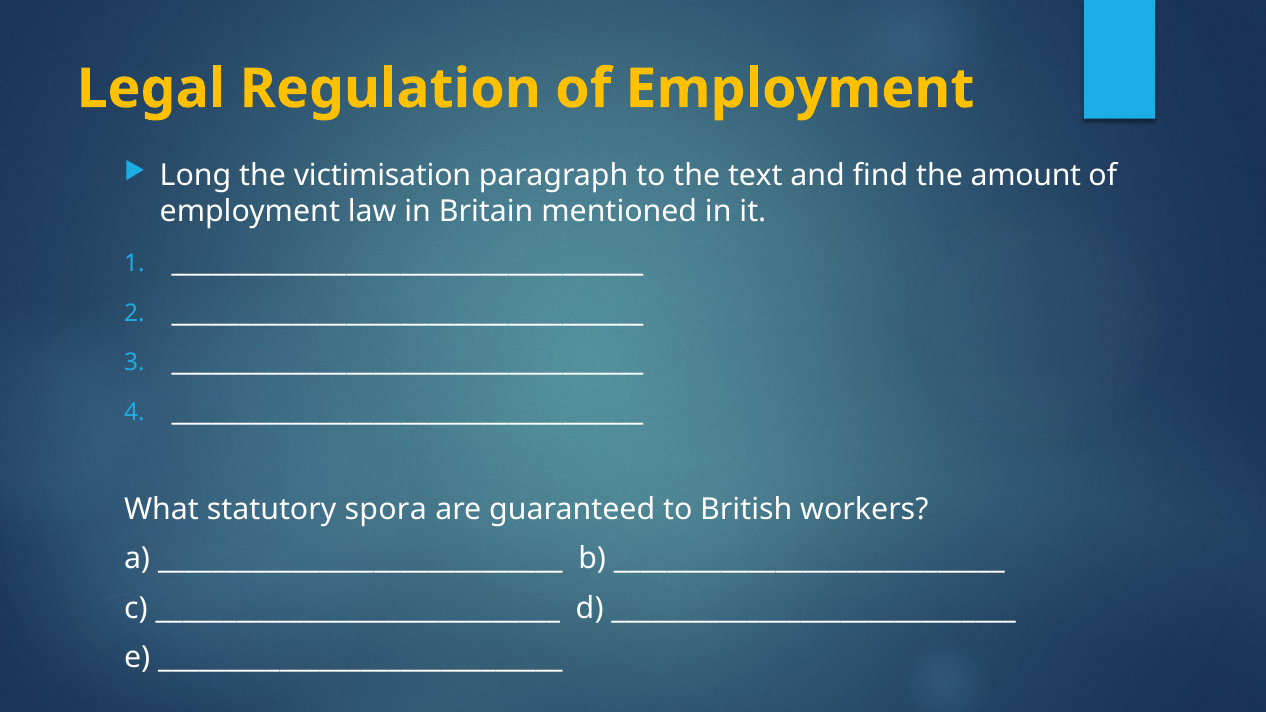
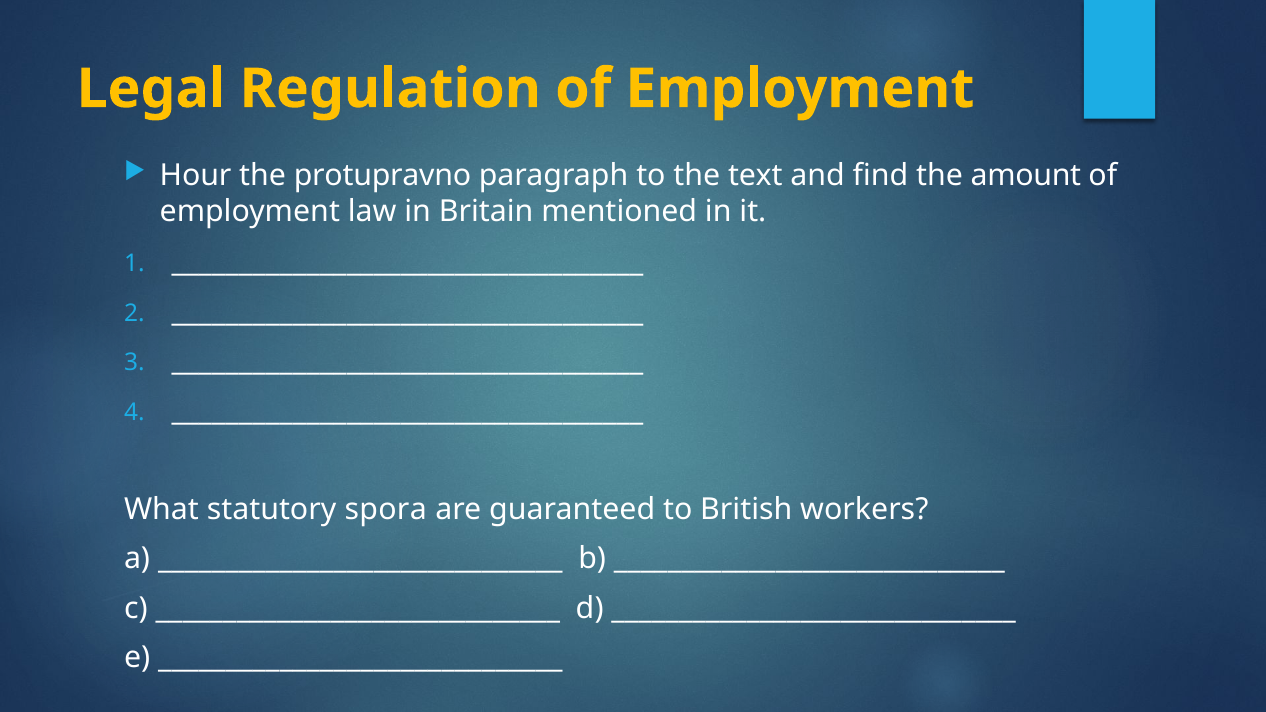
Long: Long -> Hour
victimisation: victimisation -> protupravno
